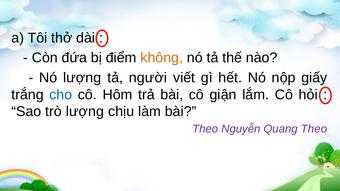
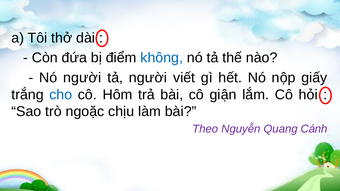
không colour: orange -> blue
Nó lượng: lượng -> người
trò lượng: lượng -> ngoặc
Quang Theo: Theo -> Cánh
